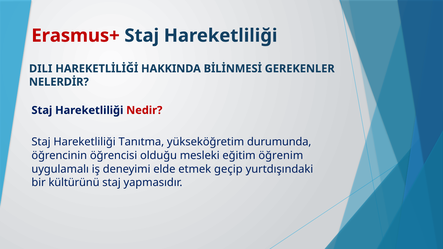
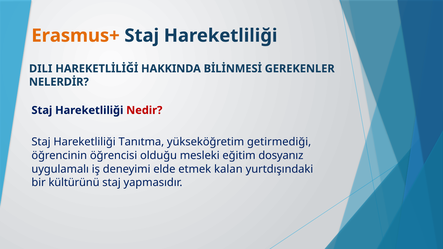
Erasmus+ colour: red -> orange
durumunda: durumunda -> getirmediği
öğrenim: öğrenim -> dosyanız
geçip: geçip -> kalan
